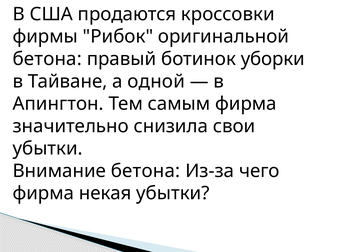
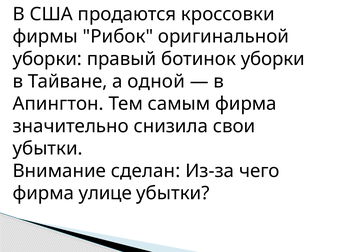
бетона at (47, 59): бетона -> уборки
Внимание бетона: бетона -> сделан
некая: некая -> улице
